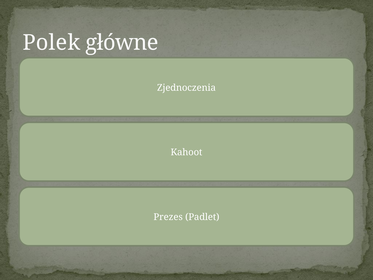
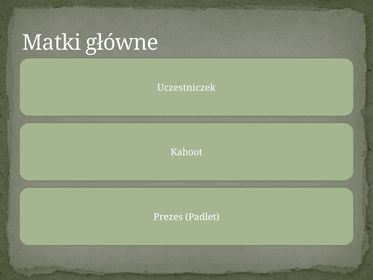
Polek: Polek -> Matki
Zjednoczenia: Zjednoczenia -> Uczestniczek
